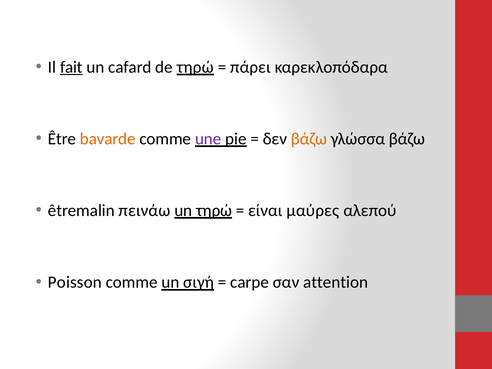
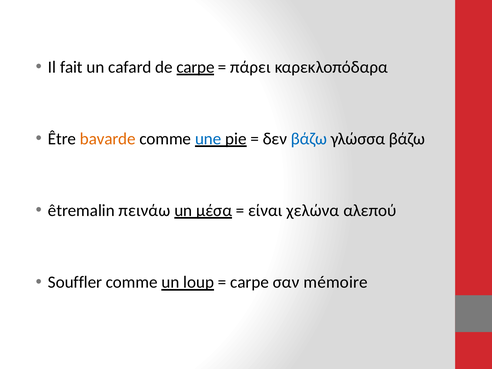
fait underline: present -> none
de τηρώ: τηρώ -> carpe
une colour: purple -> blue
βάζω at (309, 139) colour: orange -> blue
un τηρώ: τηρώ -> μέσα
μαύρες: μαύρες -> χελώνα
Poisson: Poisson -> Souffler
σιγή: σιγή -> loup
attention: attention -> mémoire
